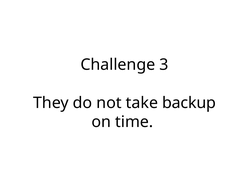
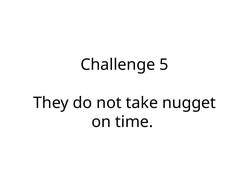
3: 3 -> 5
backup: backup -> nugget
